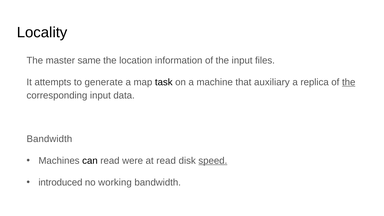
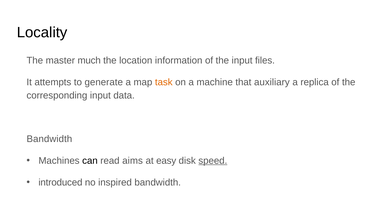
same: same -> much
task colour: black -> orange
the at (349, 82) underline: present -> none
were: were -> aims
at read: read -> easy
working: working -> inspired
